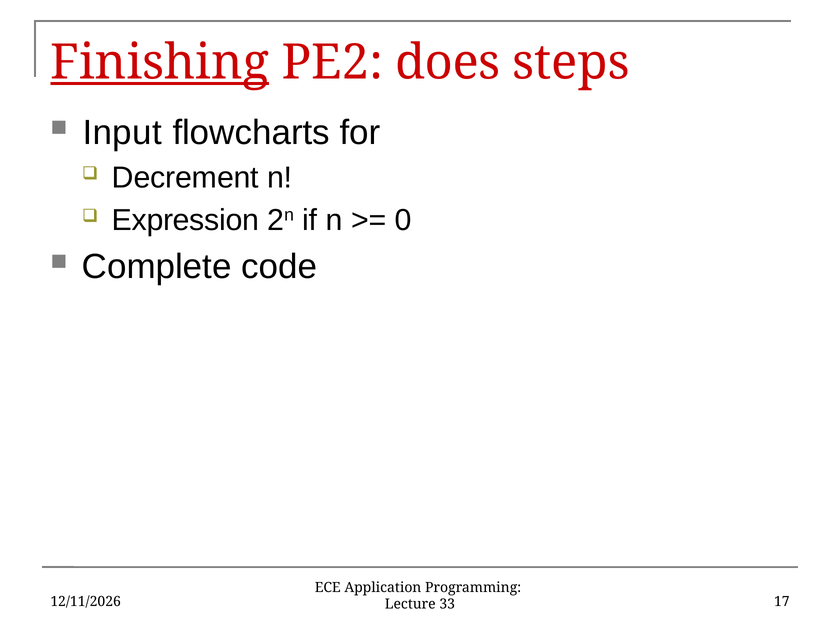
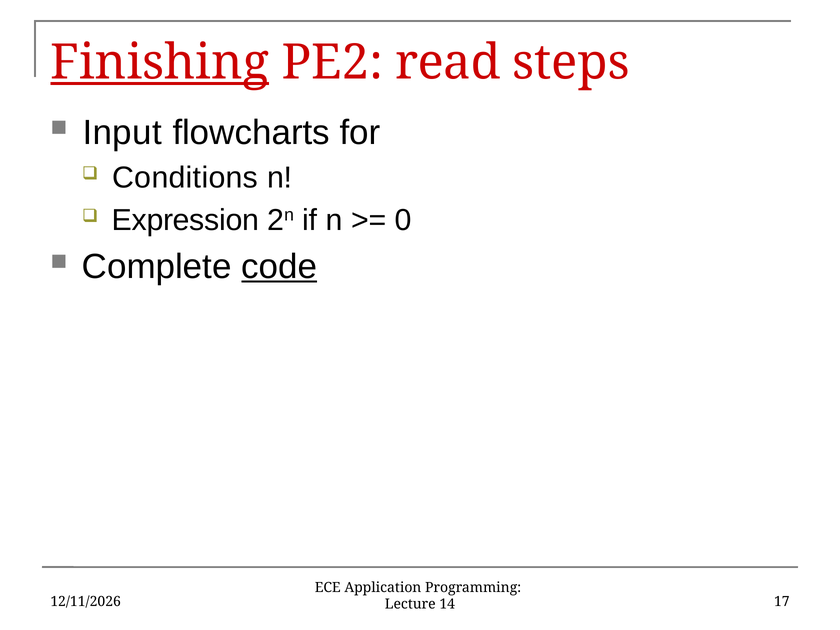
does: does -> read
Decrement: Decrement -> Conditions
code underline: none -> present
33: 33 -> 14
